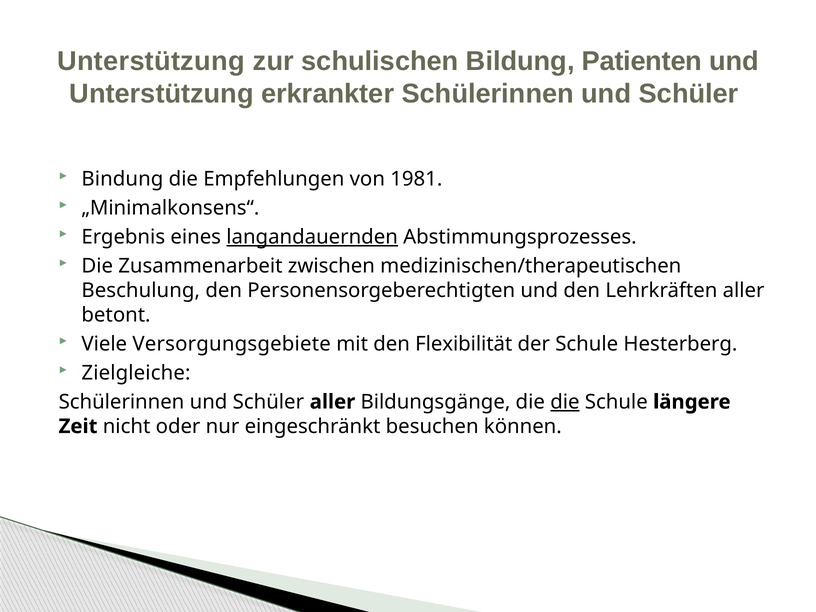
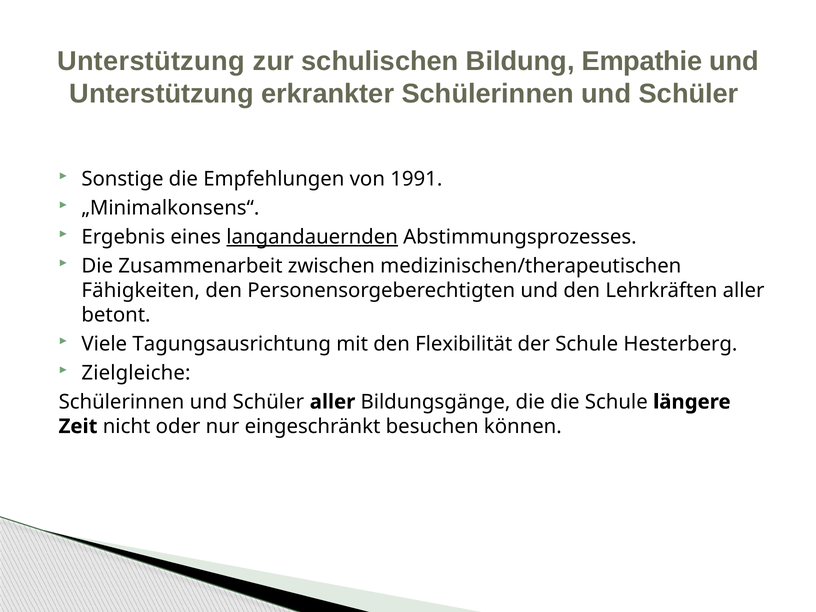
Patienten: Patienten -> Empathie
Bindung: Bindung -> Sonstige
1981: 1981 -> 1991
Beschulung: Beschulung -> Fähigkeiten
Versorgungsgebiete: Versorgungsgebiete -> Tagungsausrichtung
die at (565, 402) underline: present -> none
